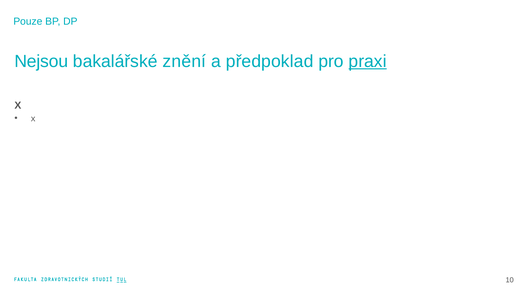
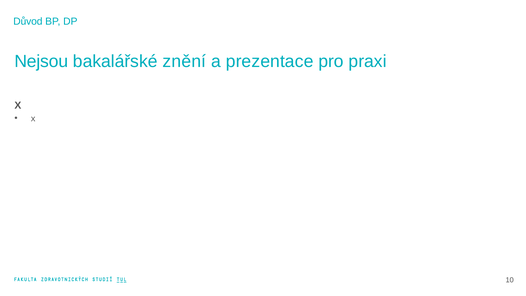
Pouze: Pouze -> Důvod
předpoklad: předpoklad -> prezentace
praxi underline: present -> none
